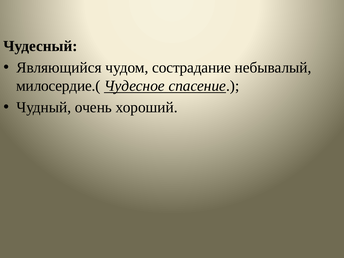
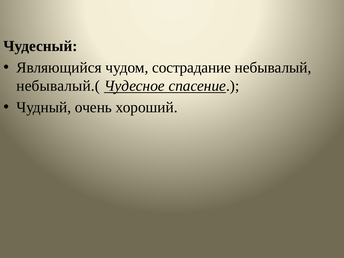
милосердие.(: милосердие.( -> небывалый.(
